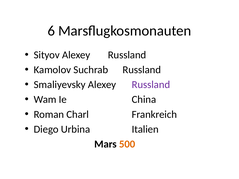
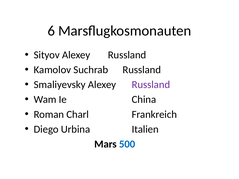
500 colour: orange -> blue
